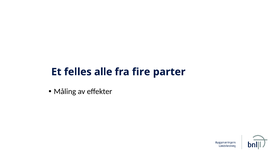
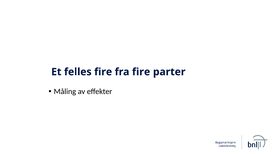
felles alle: alle -> fire
